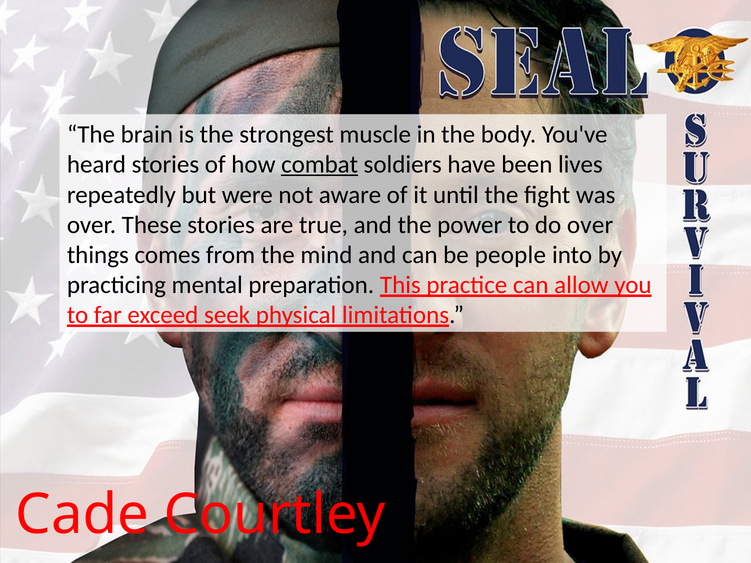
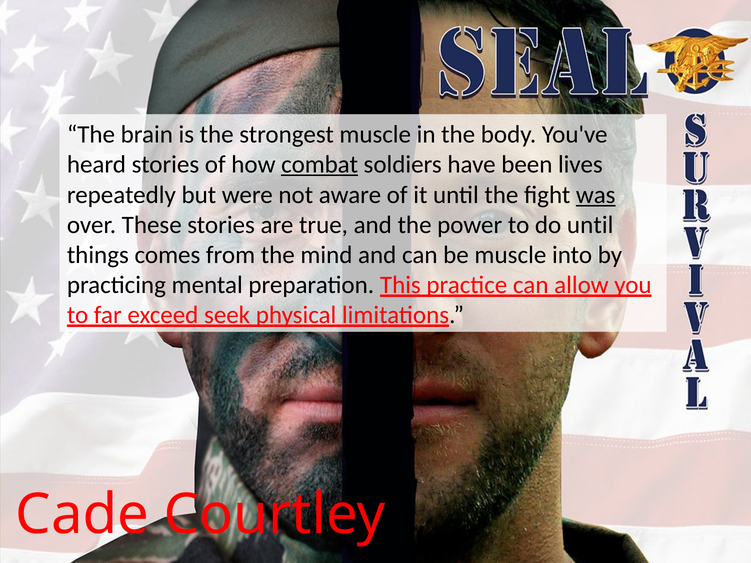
was underline: none -> present
do over: over -> until
be people: people -> muscle
